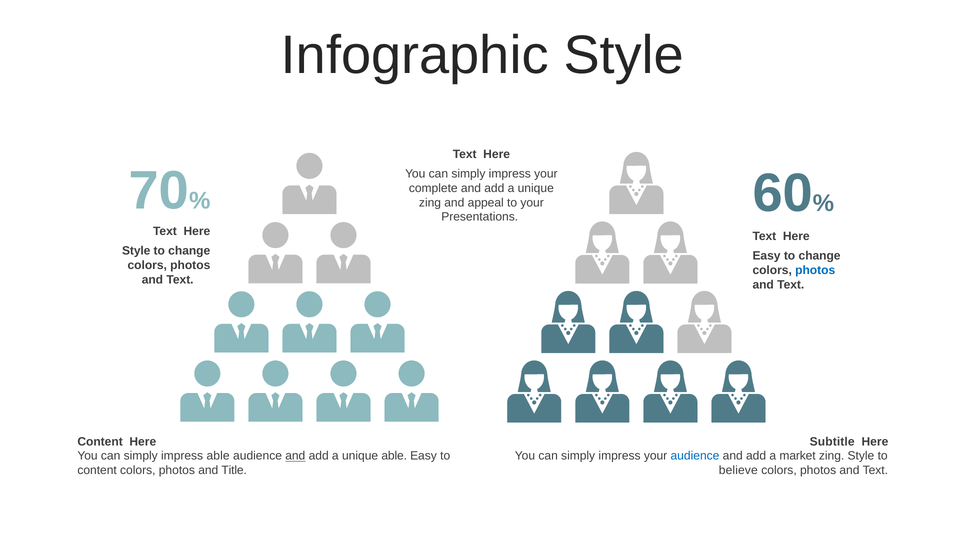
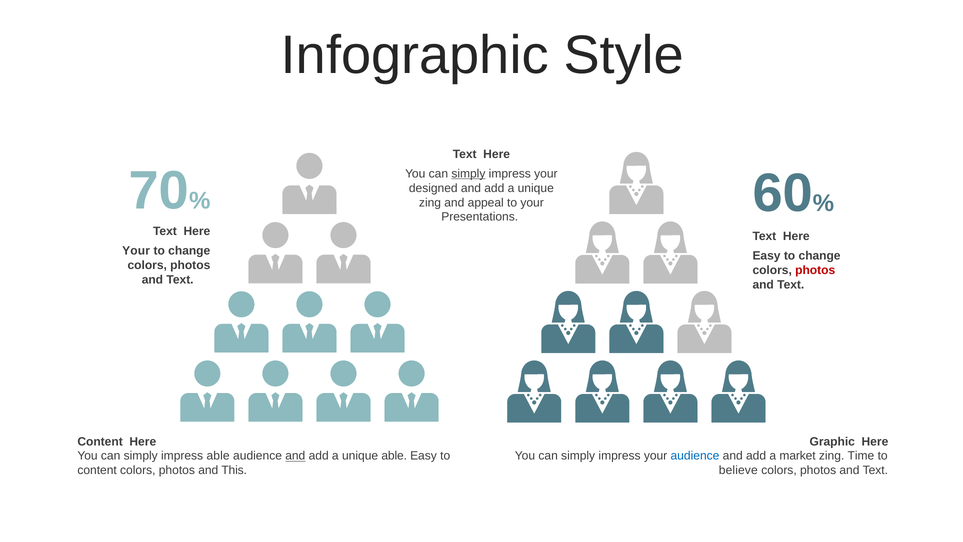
simply at (468, 174) underline: none -> present
complete: complete -> designed
Style at (136, 251): Style -> Your
photos at (815, 270) colour: blue -> red
Subtitle: Subtitle -> Graphic
zing Style: Style -> Time
Title: Title -> This
